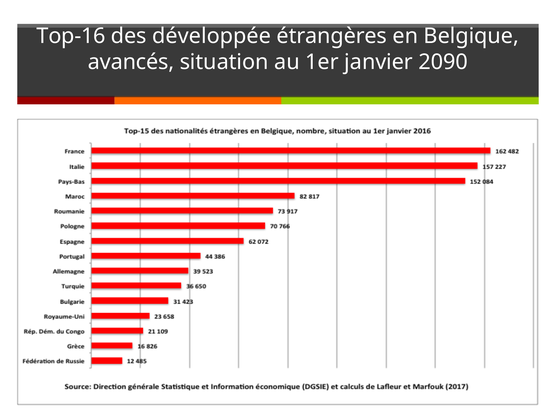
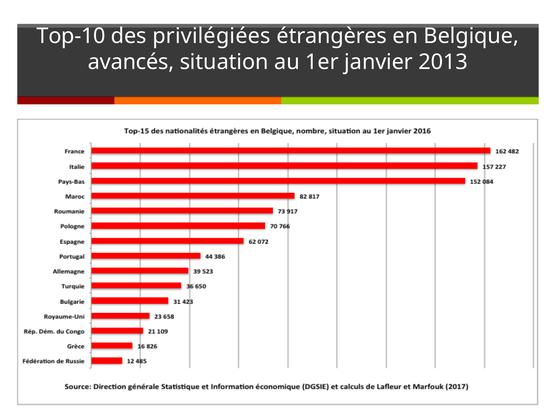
Top-16: Top-16 -> Top-10
développée: développée -> privilégiées
2090: 2090 -> 2013
